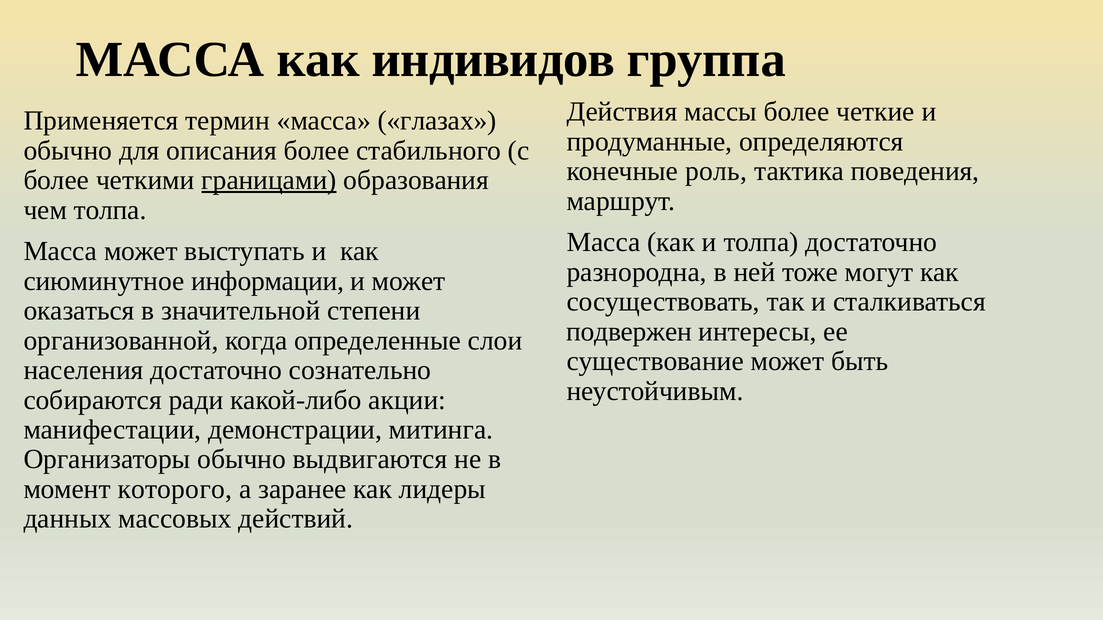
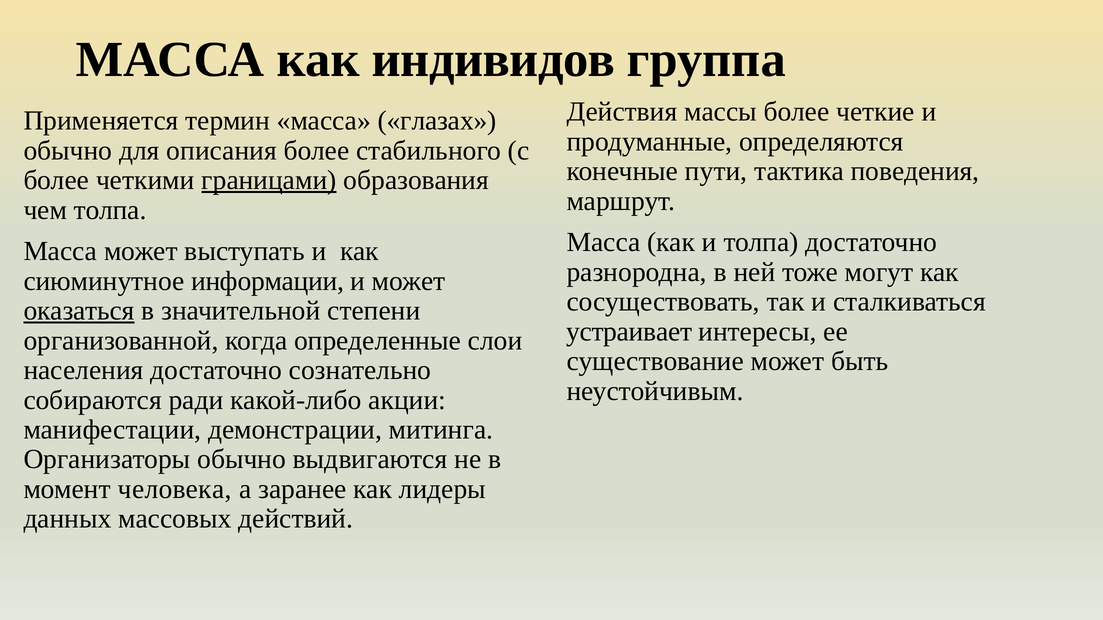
роль: роль -> пути
оказаться underline: none -> present
подвержен: подвержен -> устраивает
которого: которого -> человека
